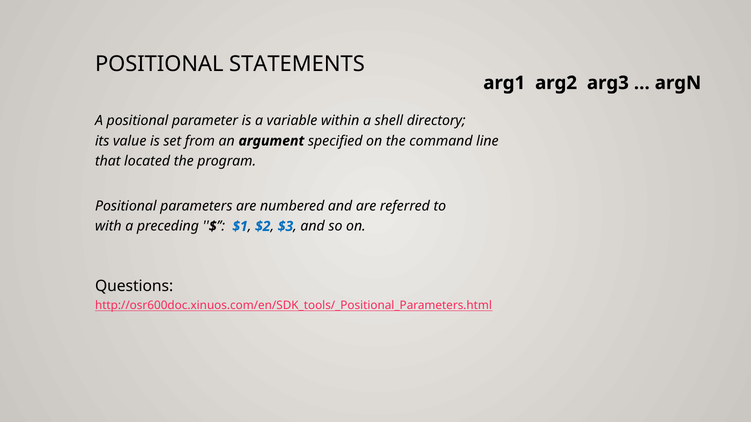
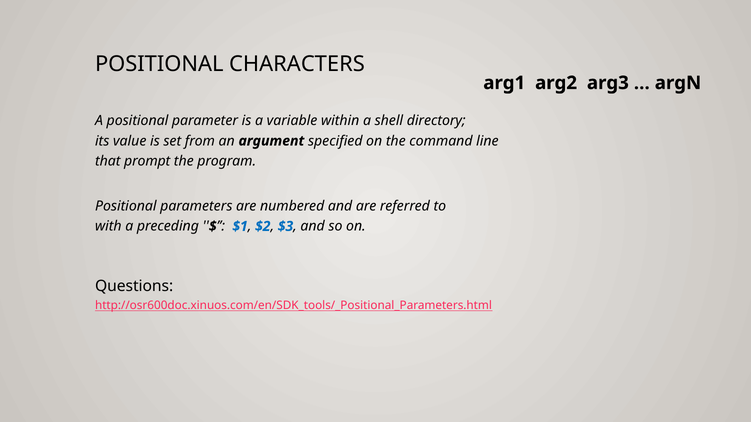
STATEMENTS: STATEMENTS -> CHARACTERS
located: located -> prompt
